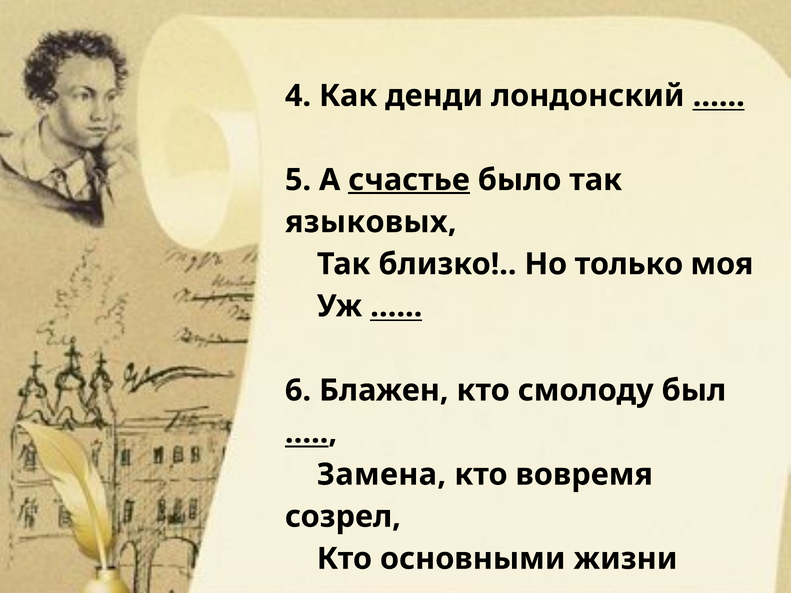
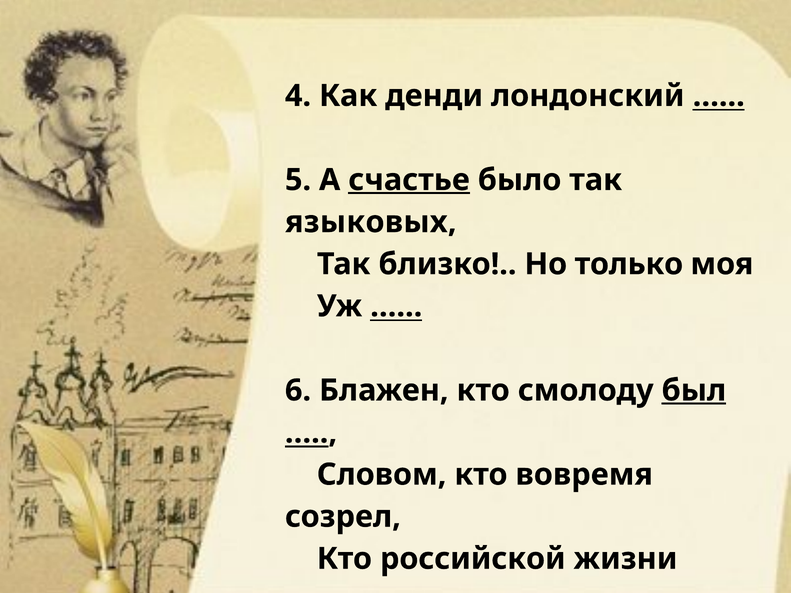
был underline: none -> present
Замена: Замена -> Словом
основными: основными -> российской
